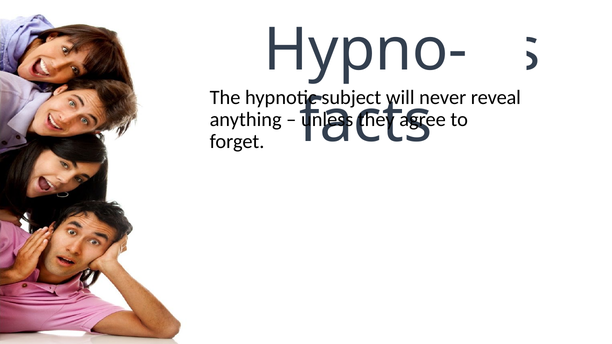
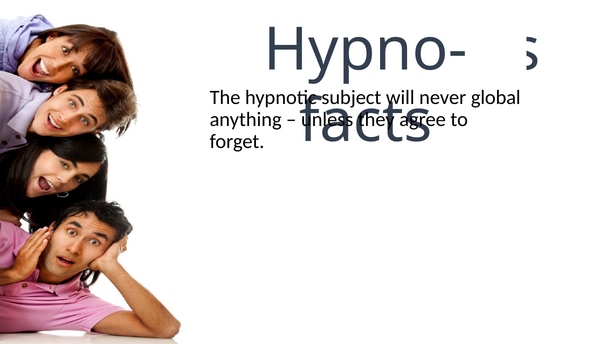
reveal: reveal -> global
